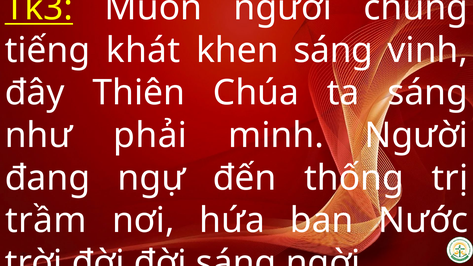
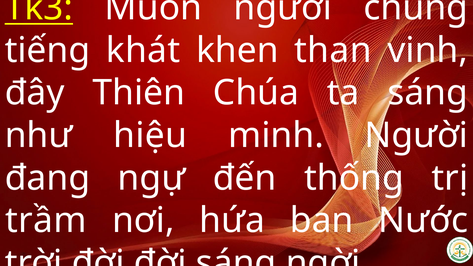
khen sáng: sáng -> than
phải: phải -> hiệu
